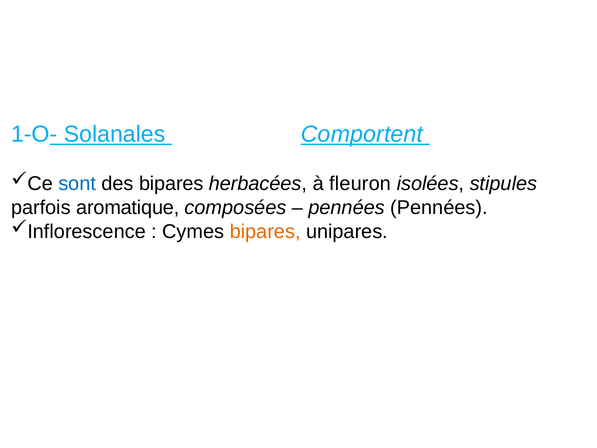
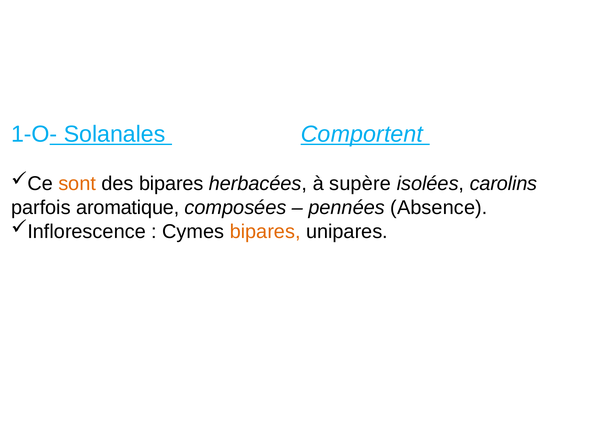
sont colour: blue -> orange
fleuron: fleuron -> supère
stipules: stipules -> carolins
pennées Pennées: Pennées -> Absence
